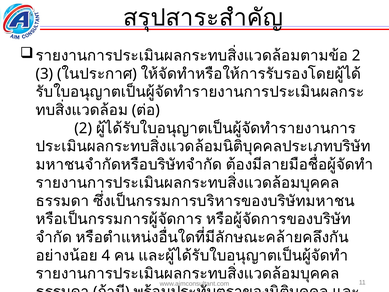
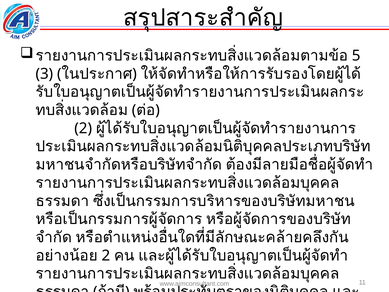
2 at (356, 56): 2 -> 5
4 at (106, 255): 4 -> 2
